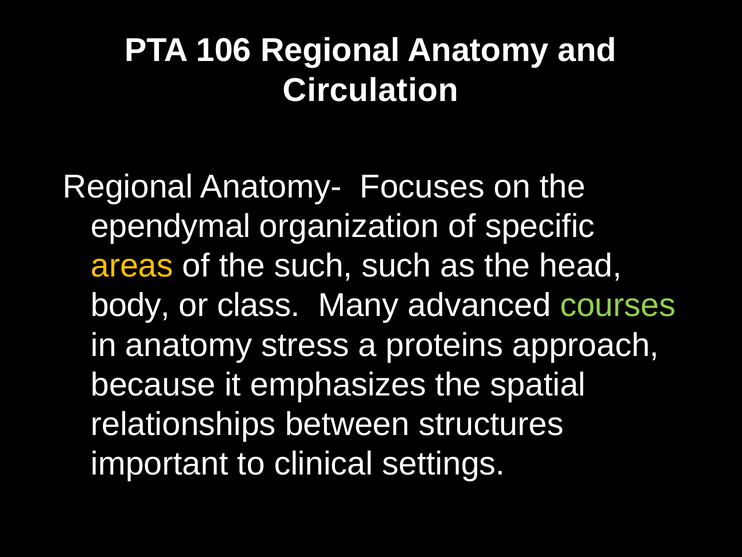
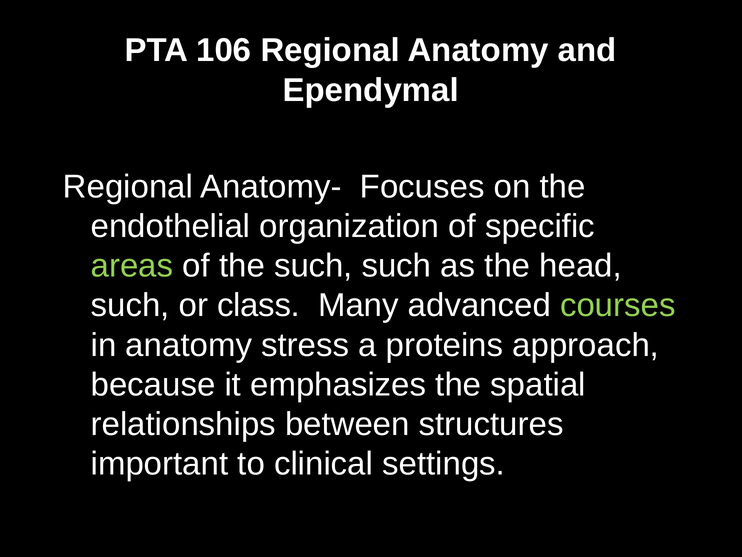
Circulation: Circulation -> Ependymal
ependymal: ependymal -> endothelial
areas colour: yellow -> light green
body at (130, 305): body -> such
